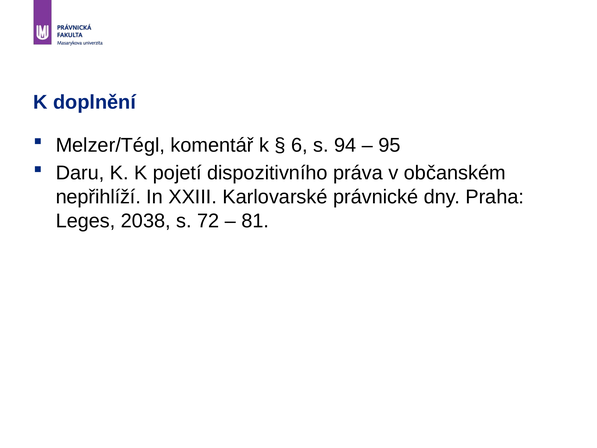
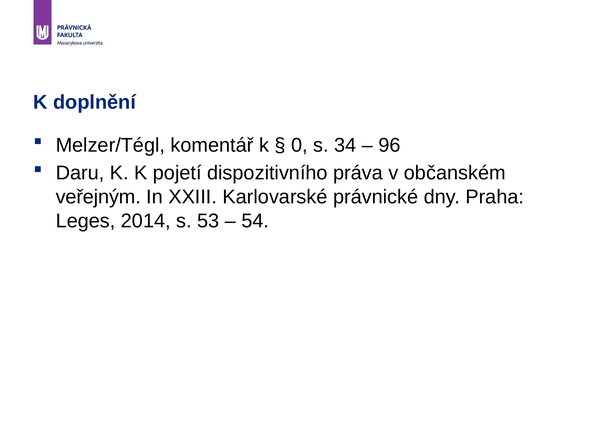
6: 6 -> 0
94: 94 -> 34
95: 95 -> 96
nepřihlíží: nepřihlíží -> veřejným
2038: 2038 -> 2014
72: 72 -> 53
81: 81 -> 54
